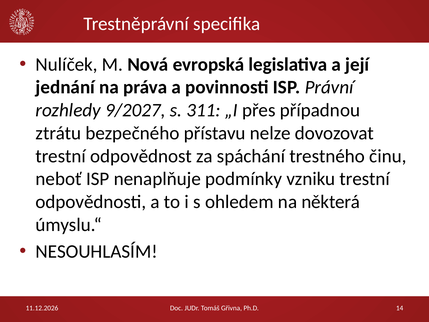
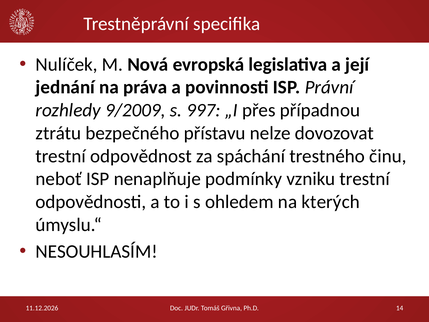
9/2027: 9/2027 -> 9/2009
311: 311 -> 997
některá: některá -> kterých
